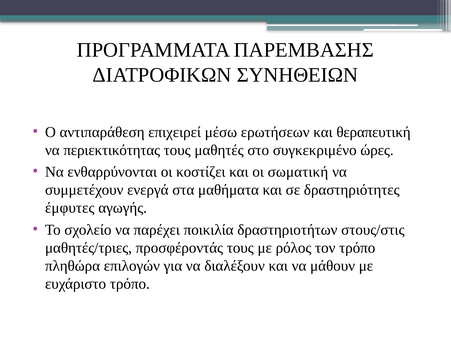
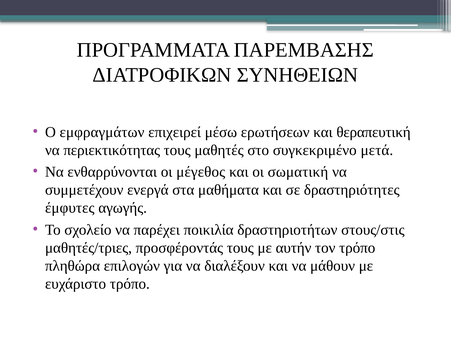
αντιπαράθεση: αντιπαράθεση -> εμφραγμάτων
ώρες: ώρες -> μετά
κοστίζει: κοστίζει -> μέγεθος
ρόλος: ρόλος -> αυτήν
